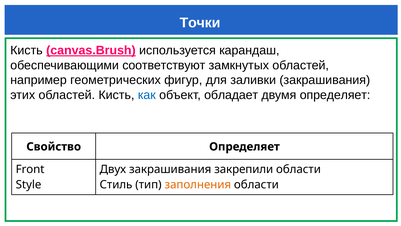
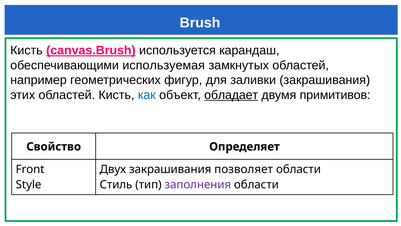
Точки: Точки -> Brush
соответствуют: соответствуют -> используемая
обладает underline: none -> present
двумя определяет: определяет -> примитивов
закрепили: закрепили -> позволяет
заполнения colour: orange -> purple
